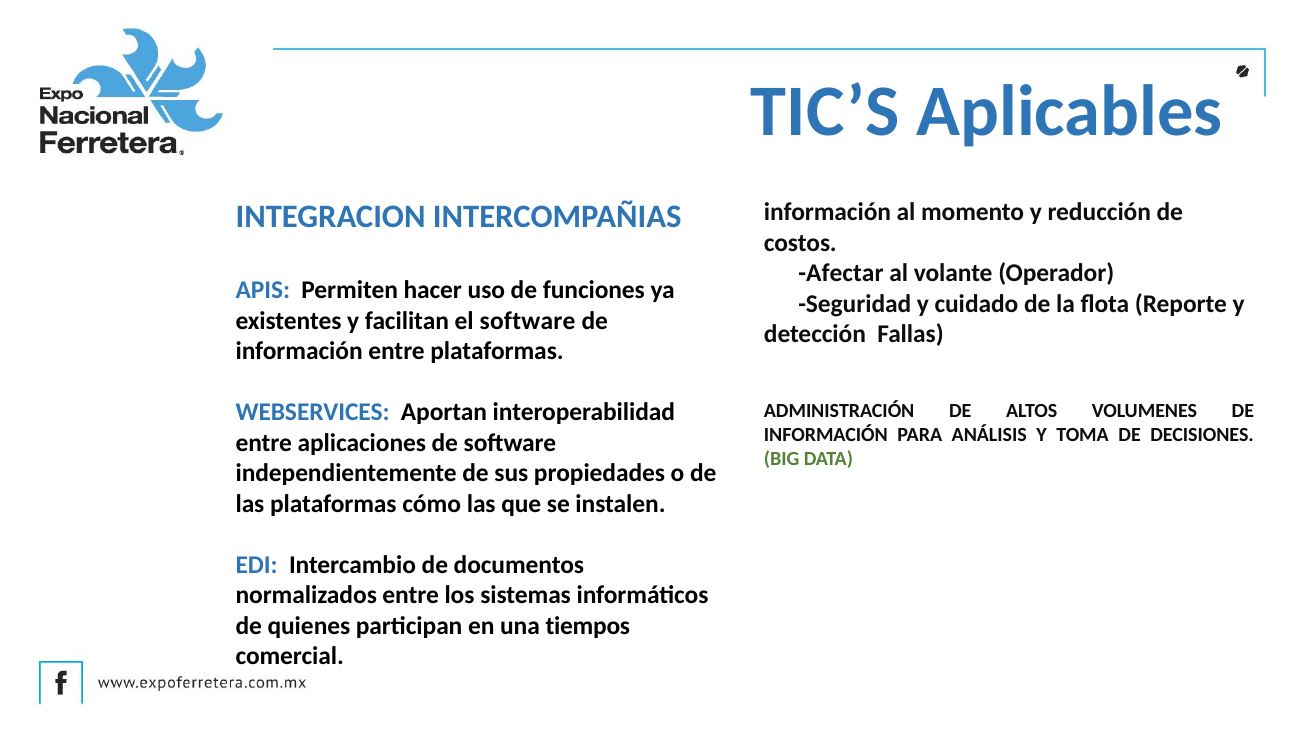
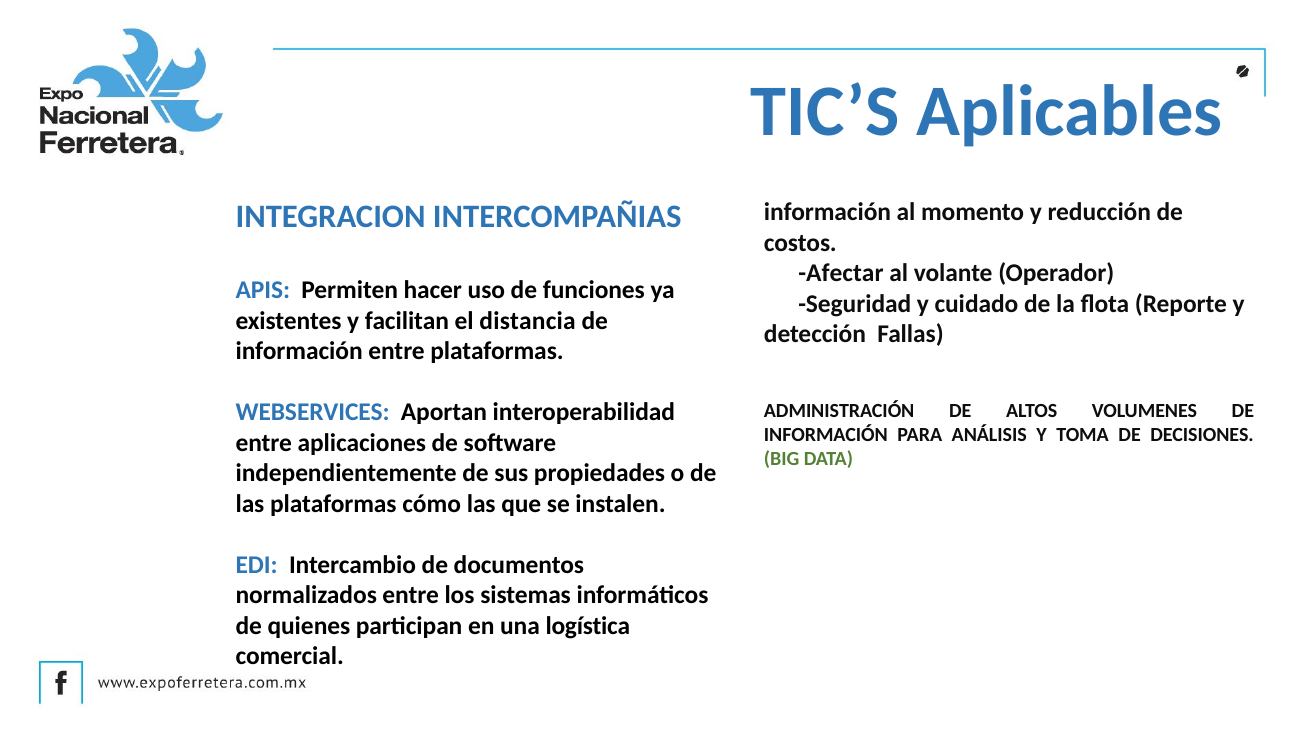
el software: software -> distancia
tiempos: tiempos -> logística
